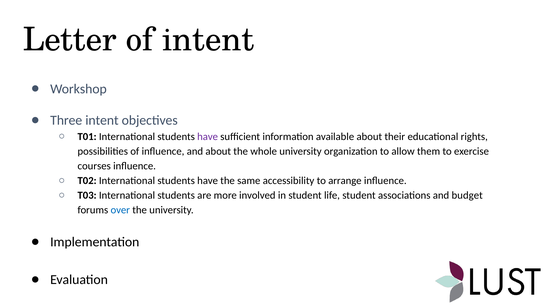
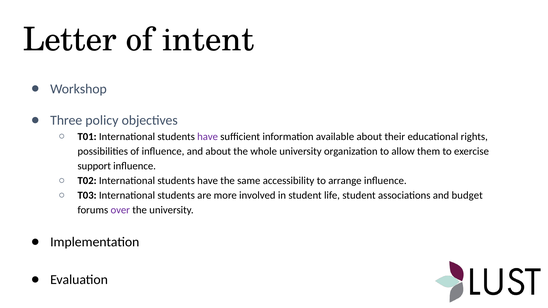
Three intent: intent -> policy
courses: courses -> support
over colour: blue -> purple
